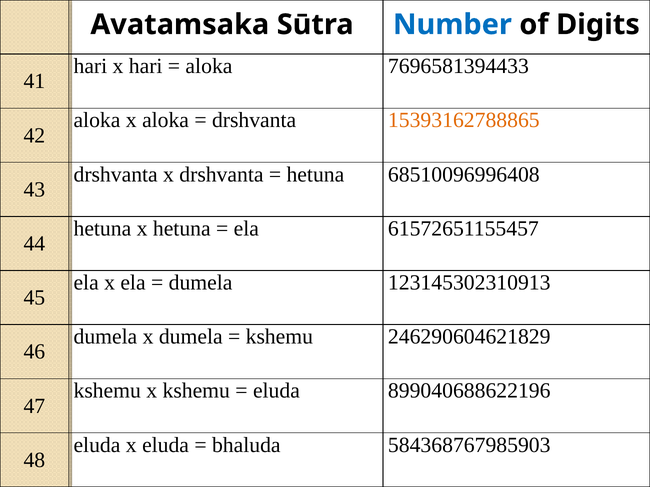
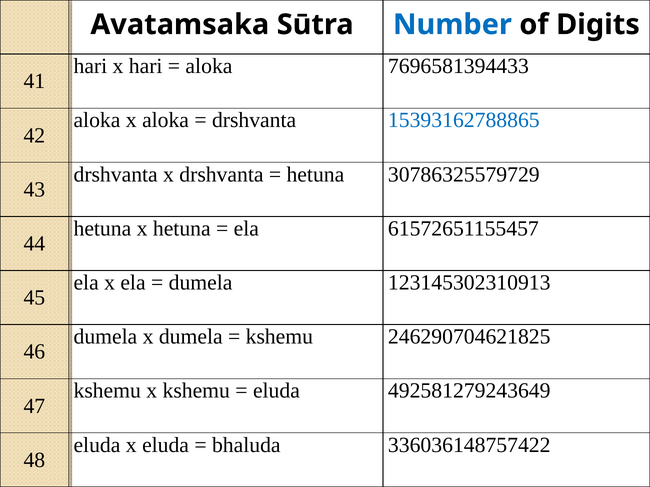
15393162788865 colour: orange -> blue
68510096996408: 68510096996408 -> 30786325579729
246290604621829: 246290604621829 -> 246290704621825
899040688622196: 899040688622196 -> 492581279243649
584368767985903: 584368767985903 -> 336036148757422
